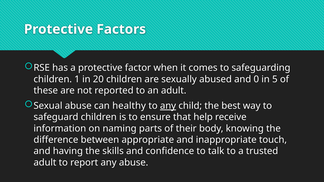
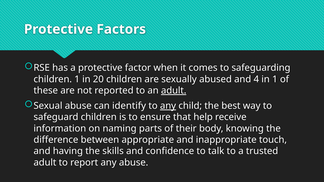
0: 0 -> 4
in 5: 5 -> 1
adult at (174, 91) underline: none -> present
healthy: healthy -> identify
